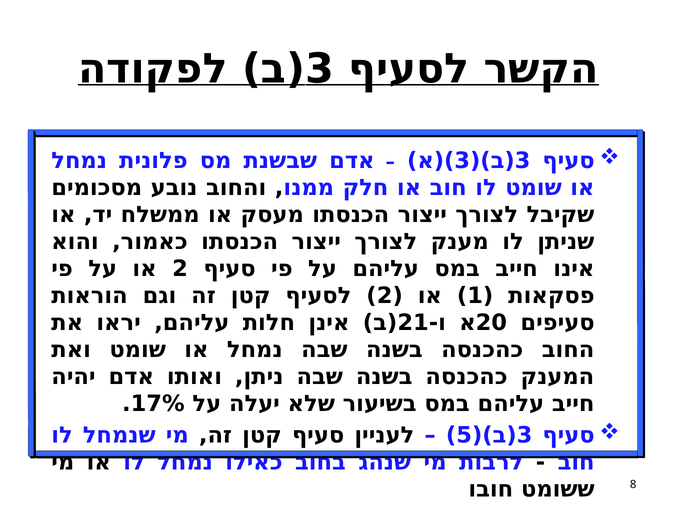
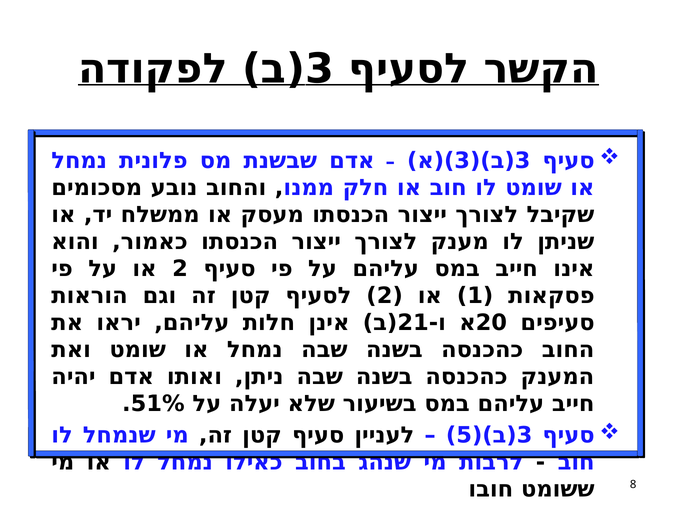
17%: 17% -> 51%
